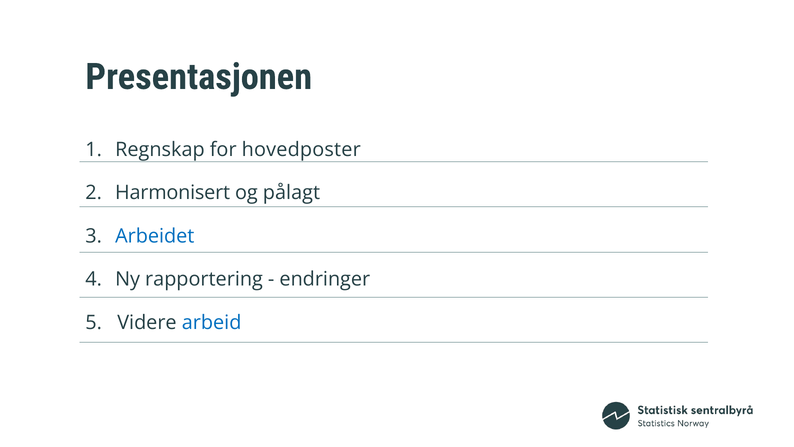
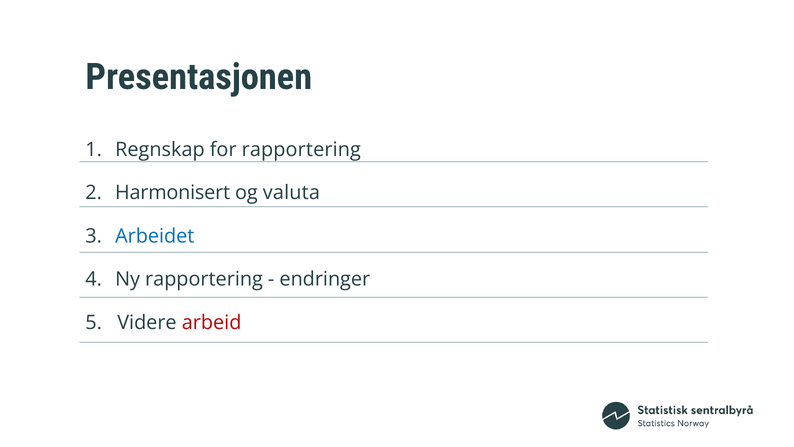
for hovedposter: hovedposter -> rapportering
pålagt: pålagt -> valuta
arbeid colour: blue -> red
